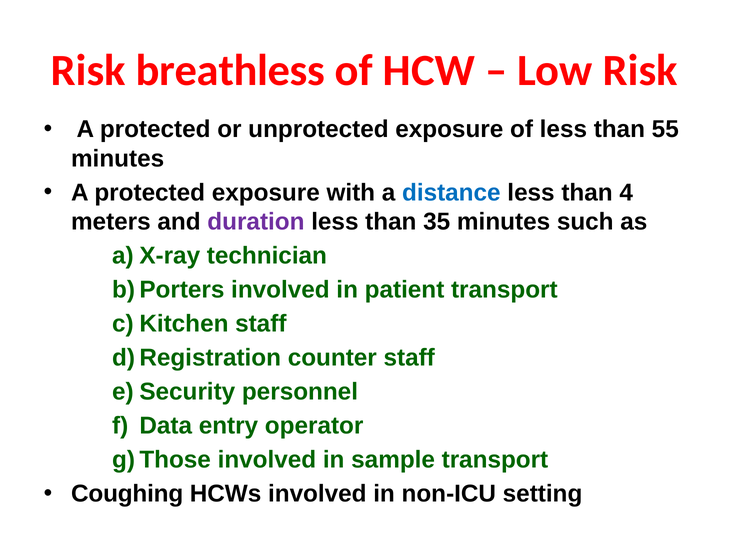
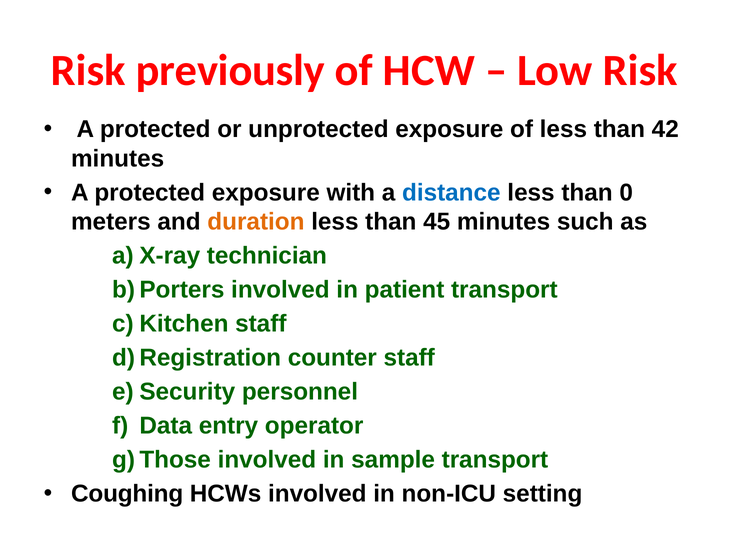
breathless: breathless -> previously
55: 55 -> 42
4: 4 -> 0
duration colour: purple -> orange
35: 35 -> 45
